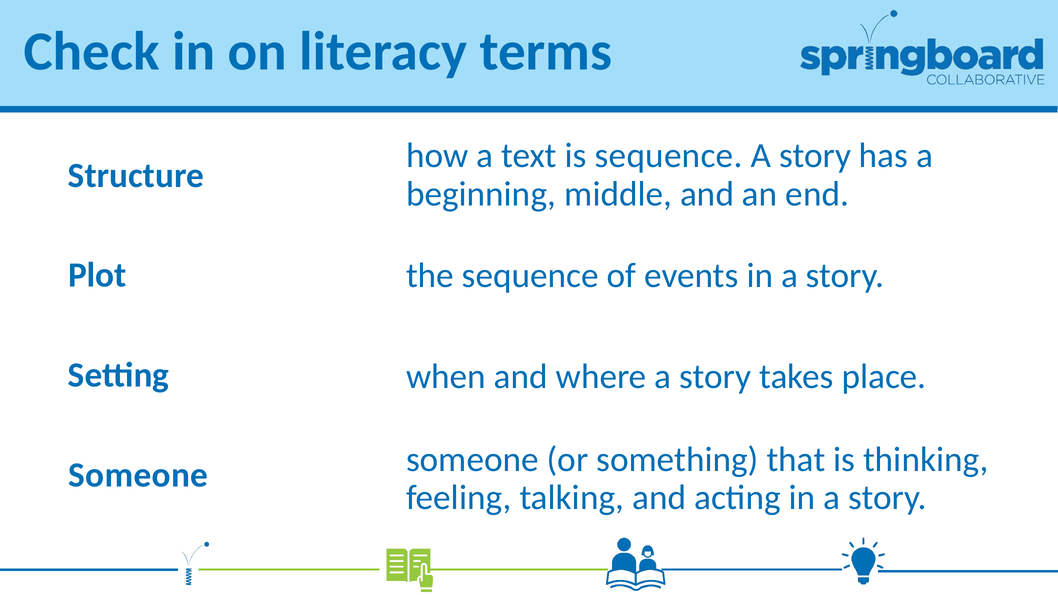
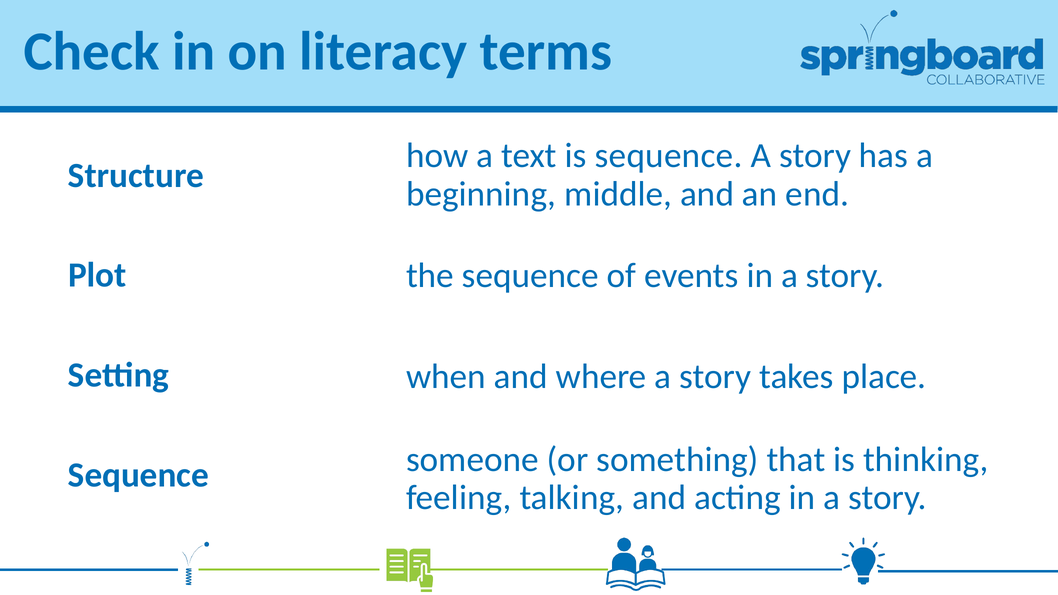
Someone at (138, 475): Someone -> Sequence
